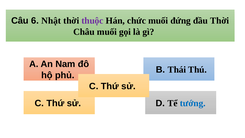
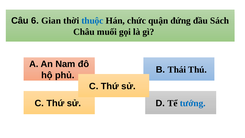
Nhật: Nhật -> Gian
thuộc colour: purple -> blue
chức muối: muối -> quận
đầu Thời: Thời -> Sách
